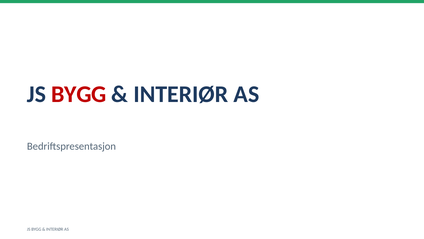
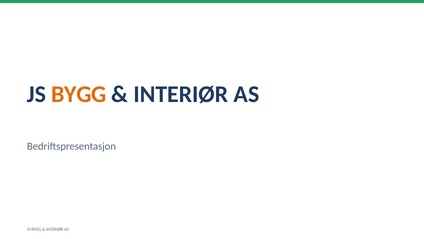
BYGG at (79, 94) colour: red -> orange
